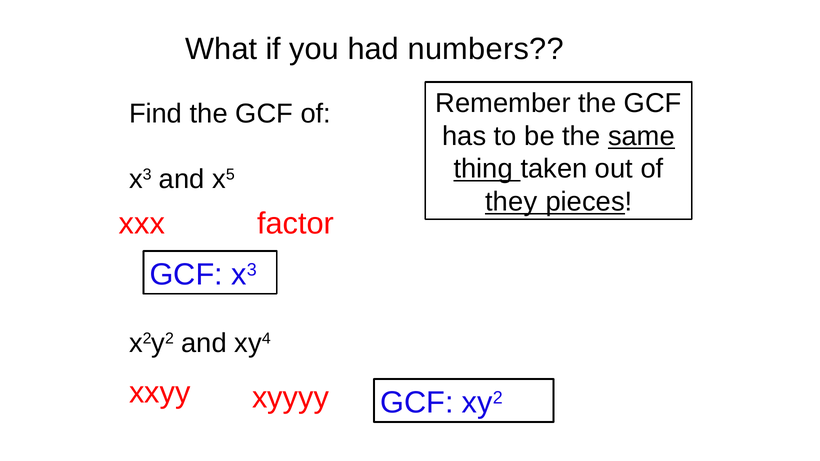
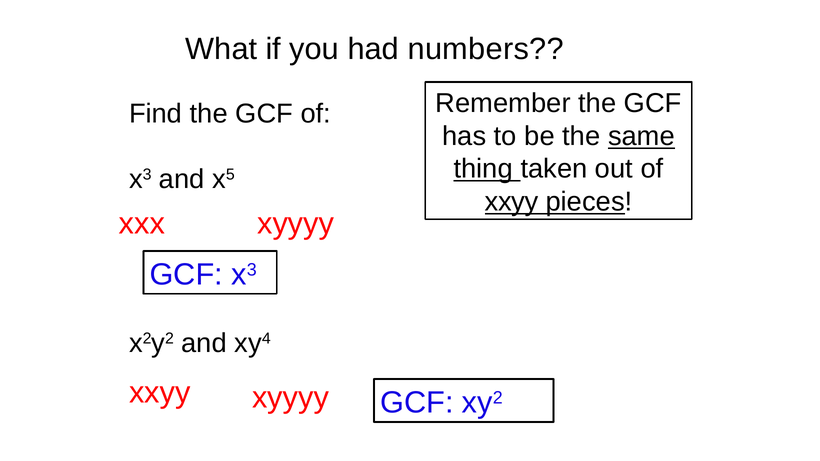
they at (511, 202): they -> xxyy
xxx factor: factor -> xyyyy
